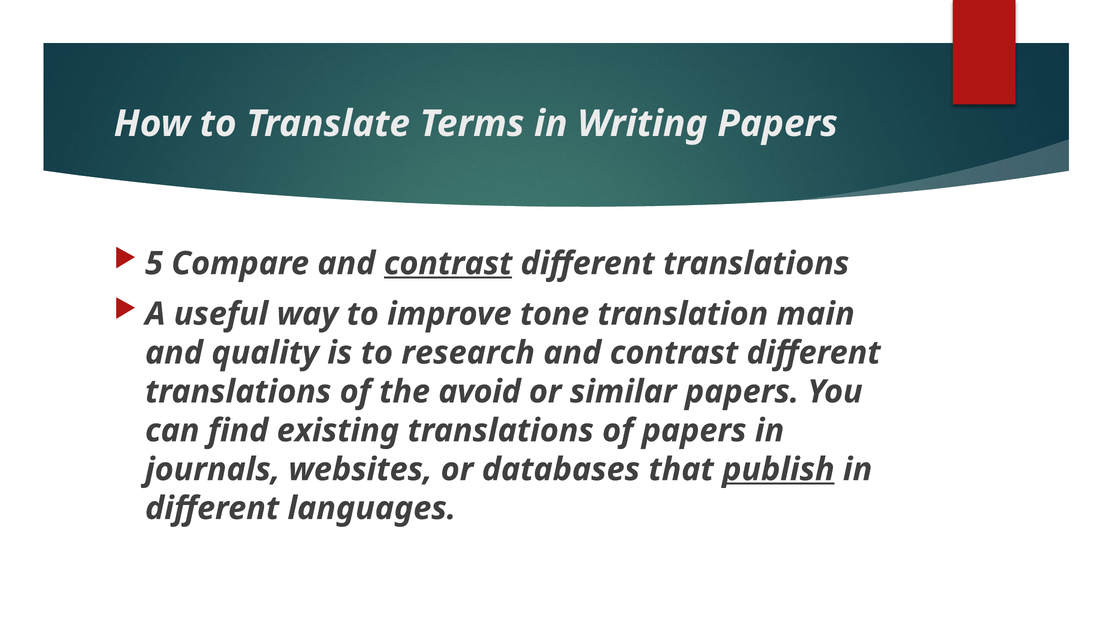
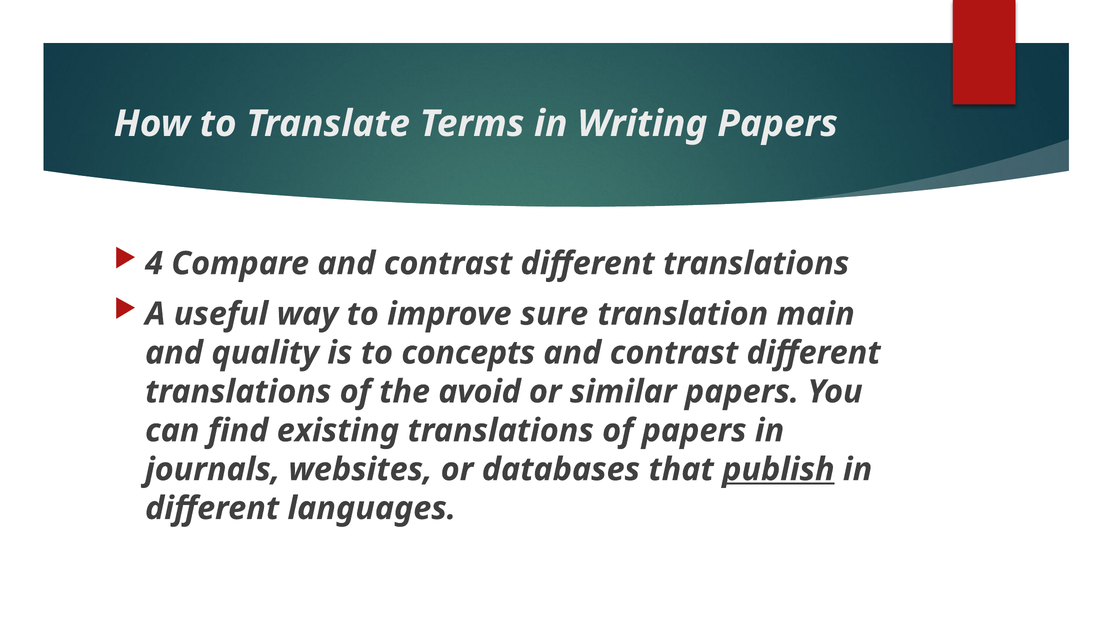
5: 5 -> 4
contrast at (448, 264) underline: present -> none
tone: tone -> sure
research: research -> concepts
